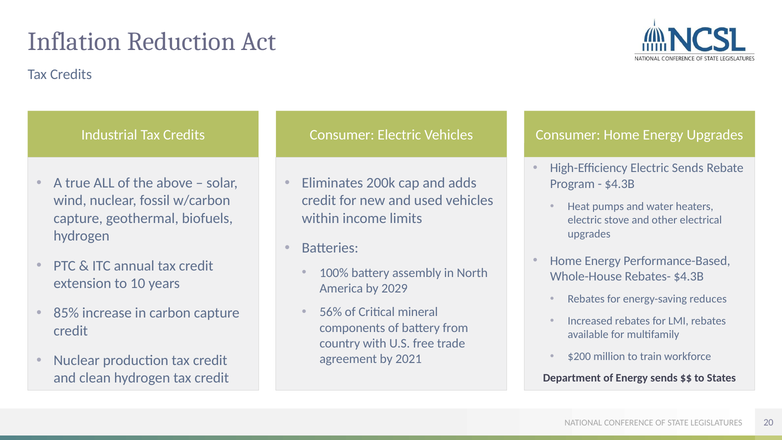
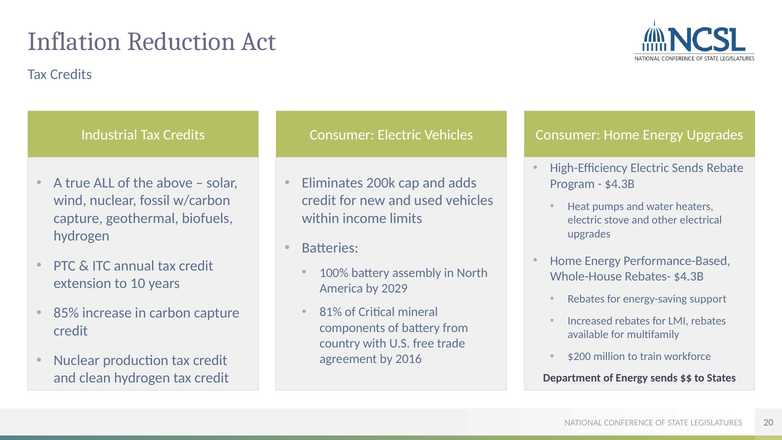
reduces: reduces -> support
56%: 56% -> 81%
2021: 2021 -> 2016
